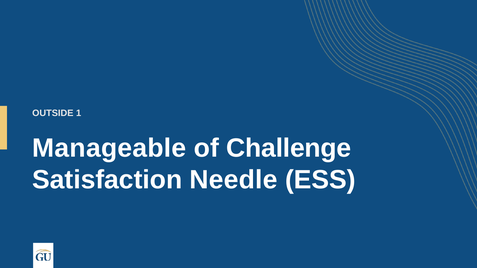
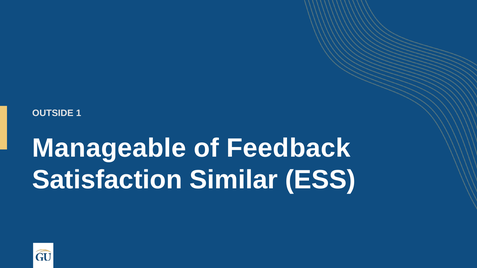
Challenge: Challenge -> Feedback
Needle: Needle -> Similar
